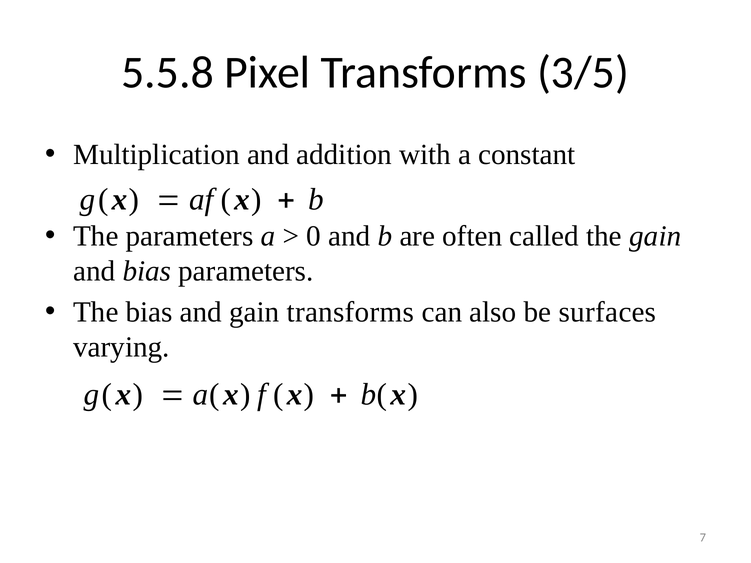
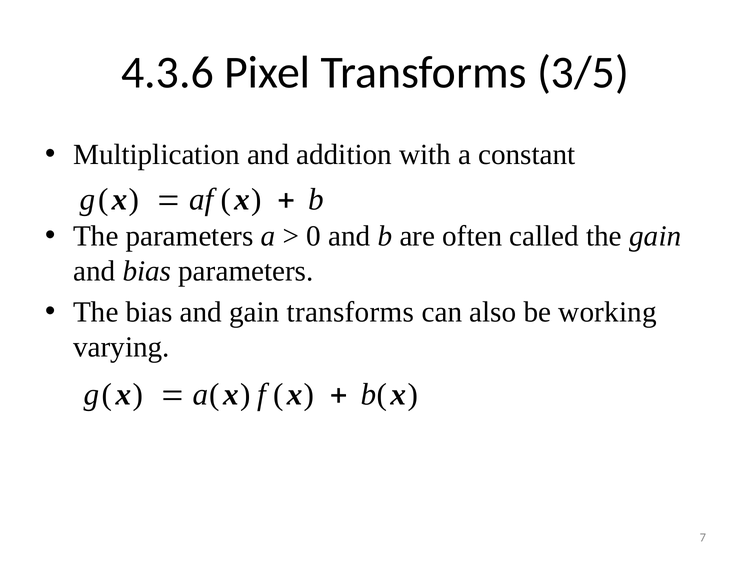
5.5.8: 5.5.8 -> 4.3.6
surfaces: surfaces -> working
